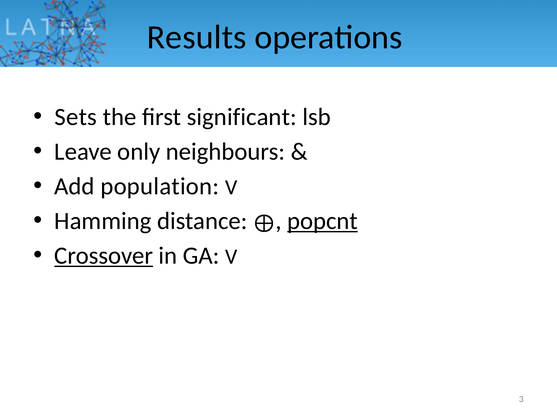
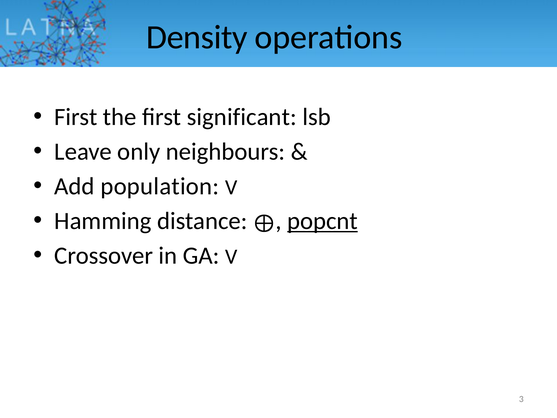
Results: Results -> Density
Sets at (76, 117): Sets -> First
Crossover underline: present -> none
